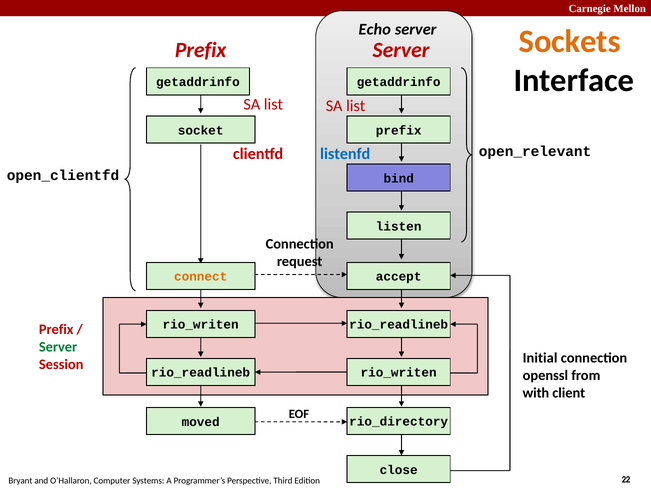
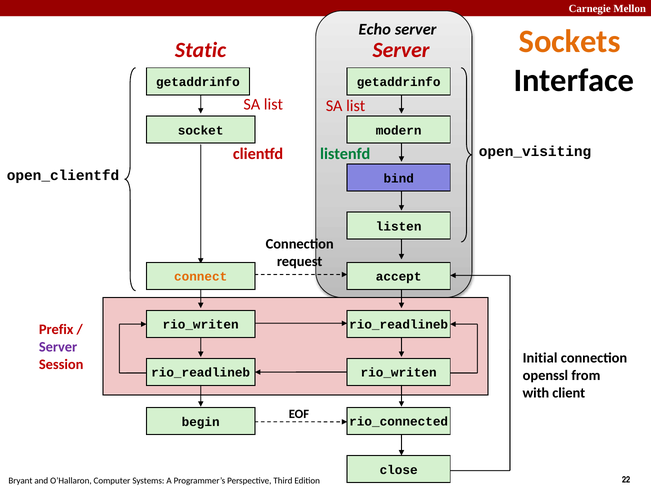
Prefix at (201, 50): Prefix -> Static
socket prefix: prefix -> modern
open_relevant: open_relevant -> open_visiting
listenfd colour: blue -> green
Server at (58, 347) colour: green -> purple
rio_directory: rio_directory -> rio_connected
moved: moved -> begin
